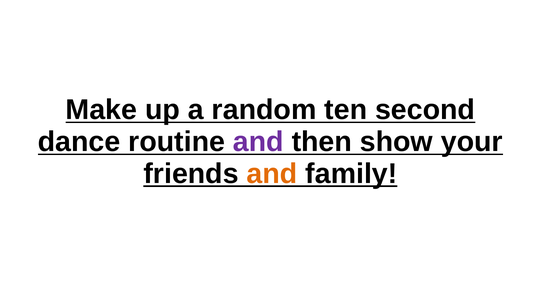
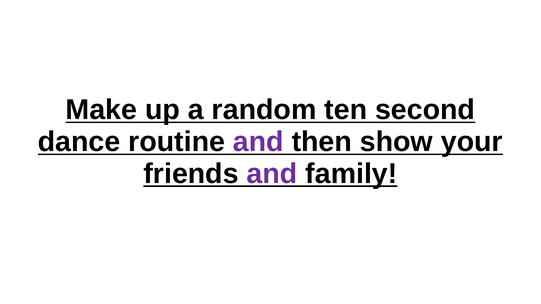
and at (272, 174) colour: orange -> purple
